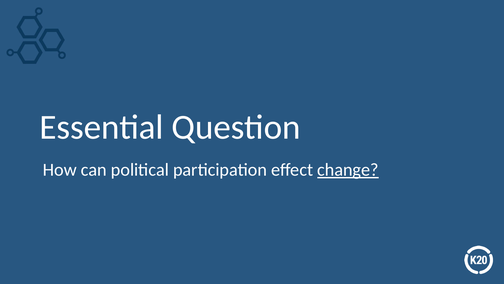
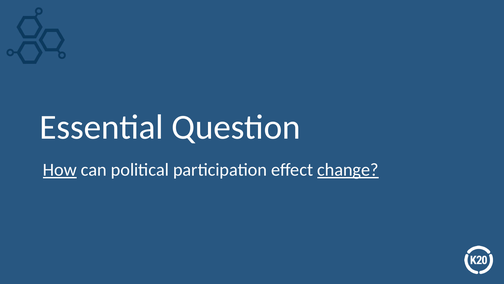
How underline: none -> present
